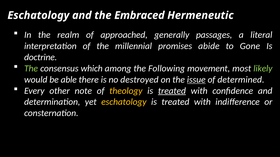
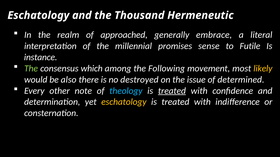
Embraced: Embraced -> Thousand
passages: passages -> embrace
abide: abide -> sense
Gone: Gone -> Futile
doctrine: doctrine -> instance
likely colour: light green -> yellow
able: able -> also
issue underline: present -> none
theology colour: yellow -> light blue
